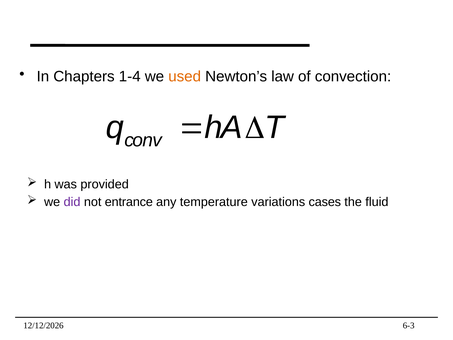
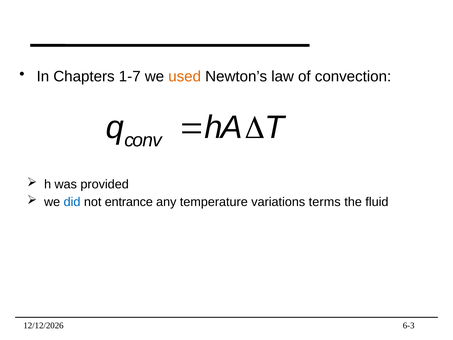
1-4: 1-4 -> 1-7
did colour: purple -> blue
cases: cases -> terms
